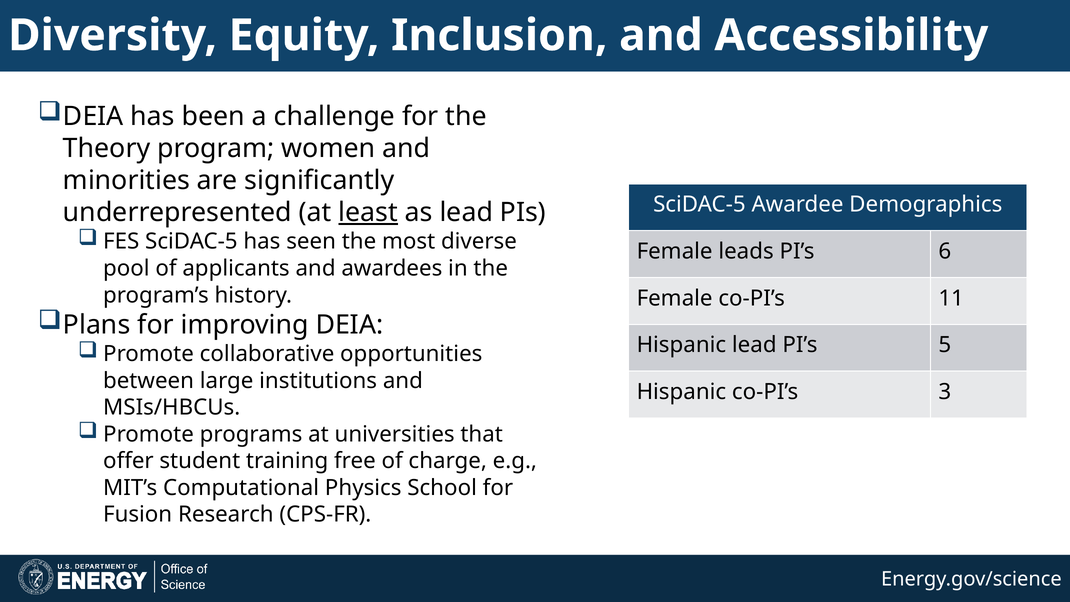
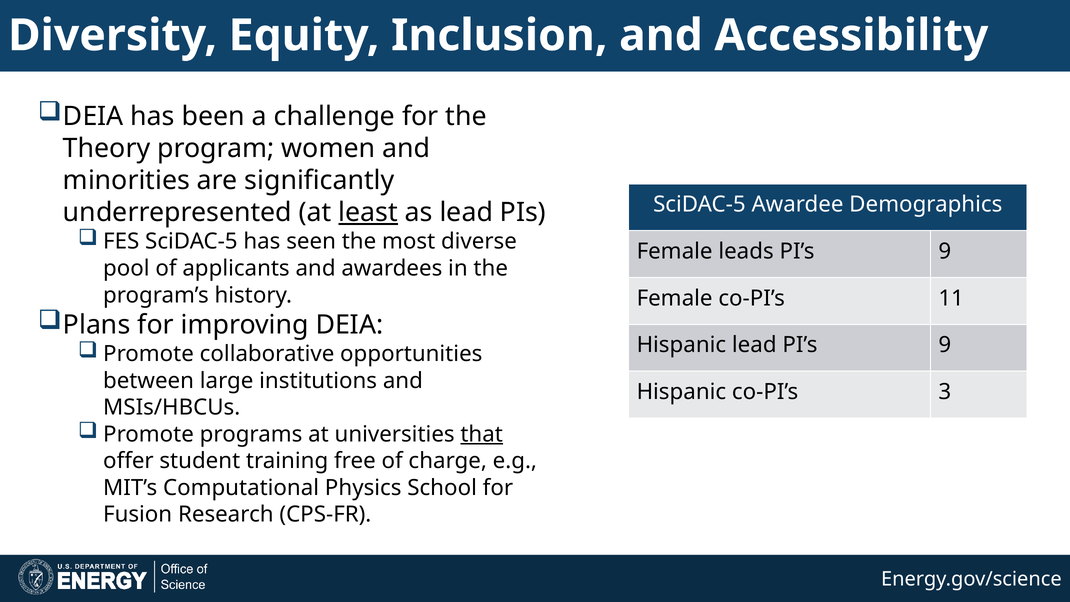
leads PI’s 6: 6 -> 9
lead PI’s 5: 5 -> 9
that underline: none -> present
